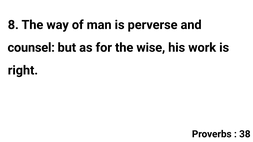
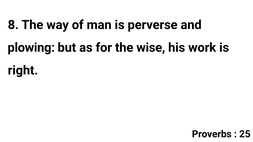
counsel: counsel -> plowing
38: 38 -> 25
